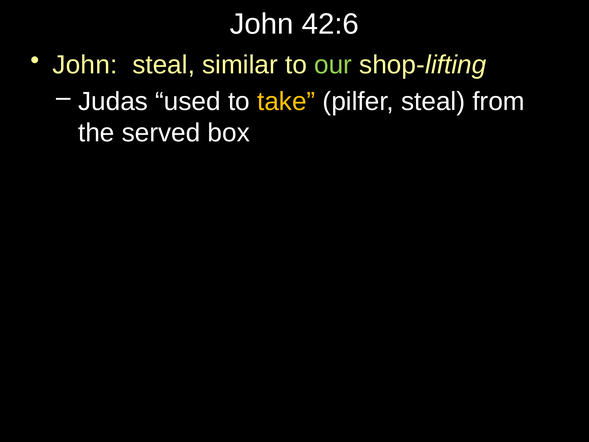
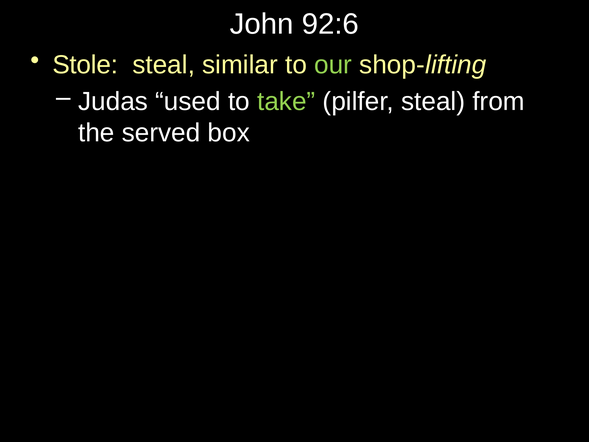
42:6: 42:6 -> 92:6
John at (85, 65): John -> Stole
take colour: yellow -> light green
